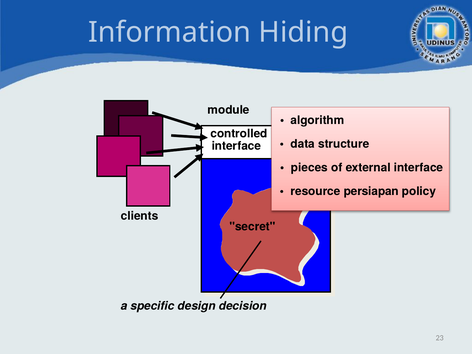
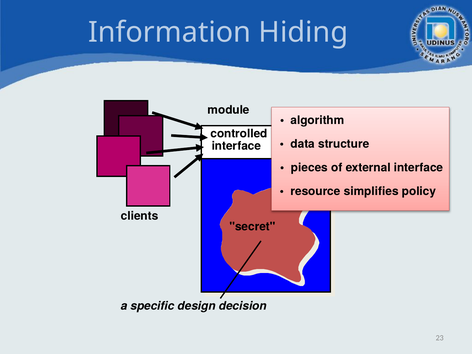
persiapan: persiapan -> simplifies
